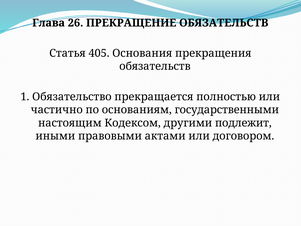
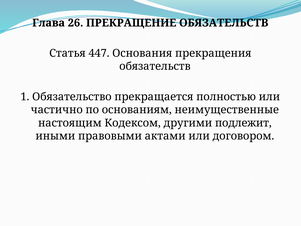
405: 405 -> 447
государственными: государственными -> неимущественные
